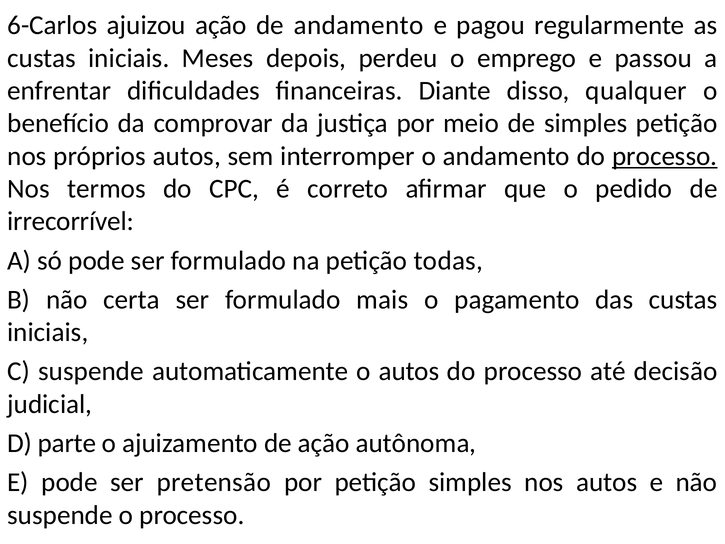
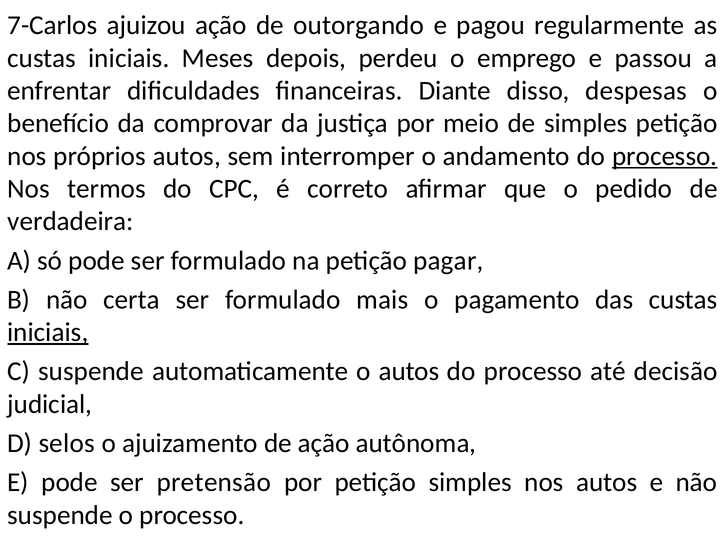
6-Carlos: 6-Carlos -> 7-Carlos
de andamento: andamento -> outorgando
qualquer: qualquer -> despesas
irrecorrível: irrecorrível -> verdadeira
todas: todas -> pagar
iniciais at (48, 332) underline: none -> present
parte: parte -> selos
